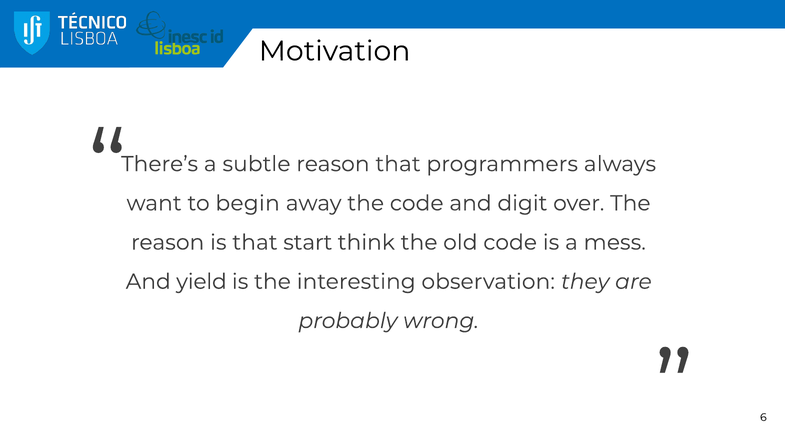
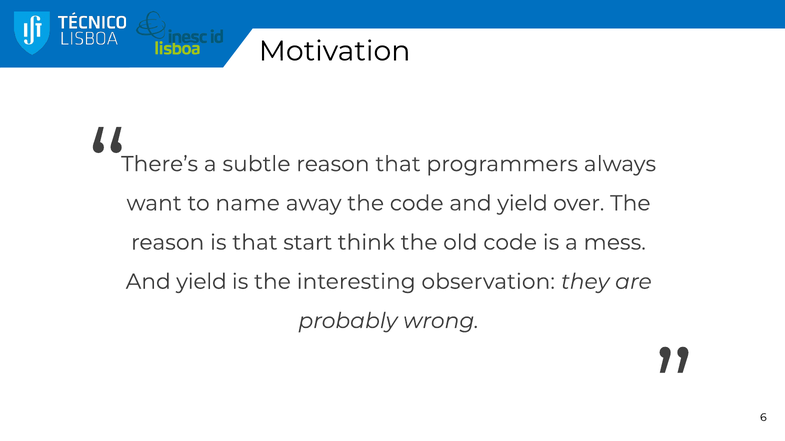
begin: begin -> name
code and digit: digit -> yield
